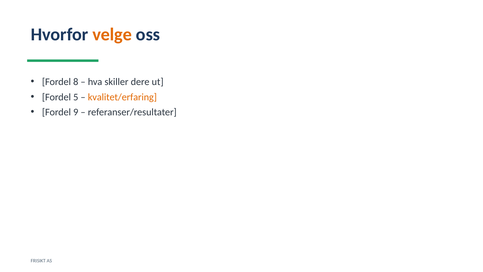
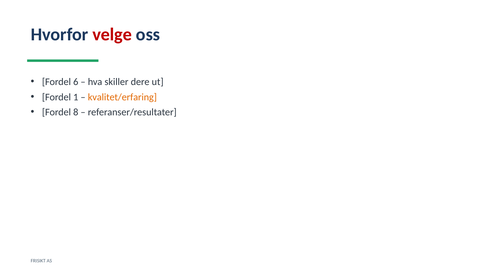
velge colour: orange -> red
8: 8 -> 6
5: 5 -> 1
9: 9 -> 8
